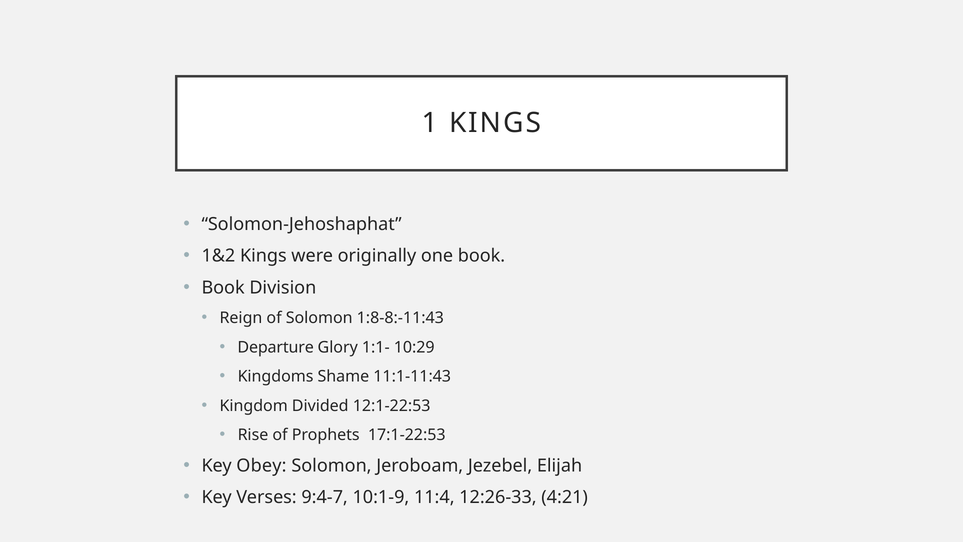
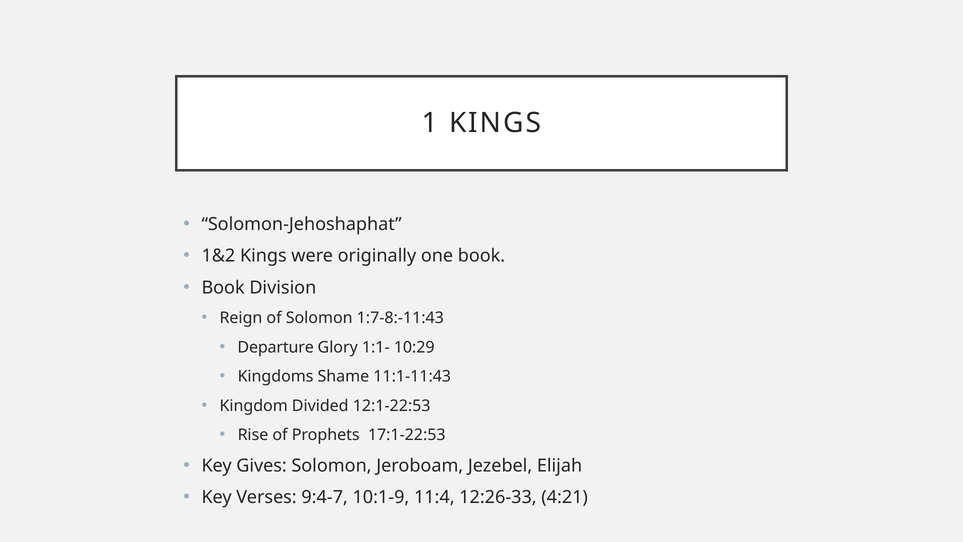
1:8-8:-11:43: 1:8-8:-11:43 -> 1:7-8:-11:43
Obey: Obey -> Gives
